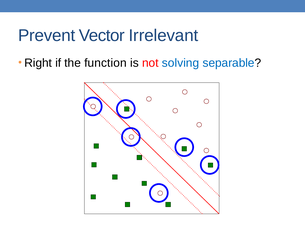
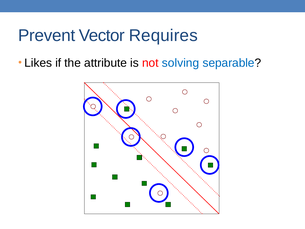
Irrelevant: Irrelevant -> Requires
Right: Right -> Likes
function: function -> attribute
